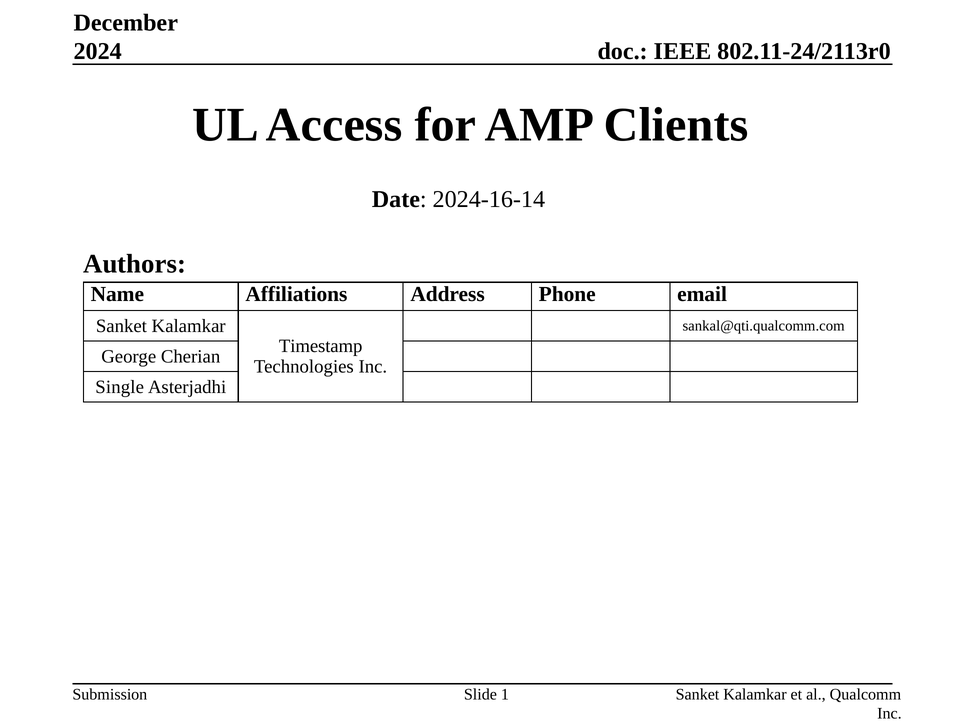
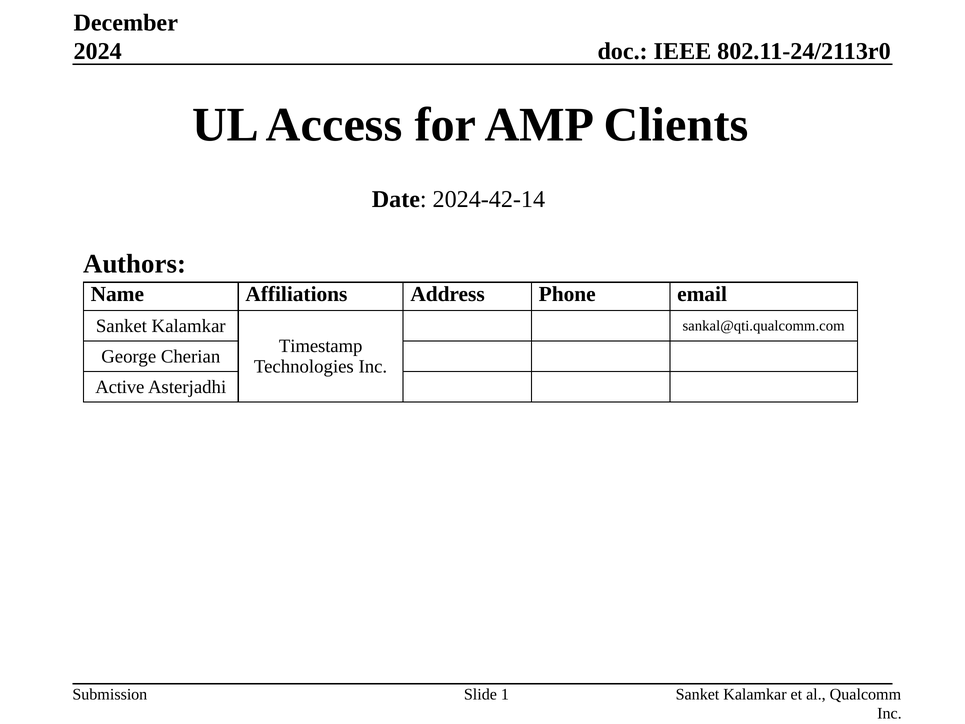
2024-16-14: 2024-16-14 -> 2024-42-14
Single: Single -> Active
